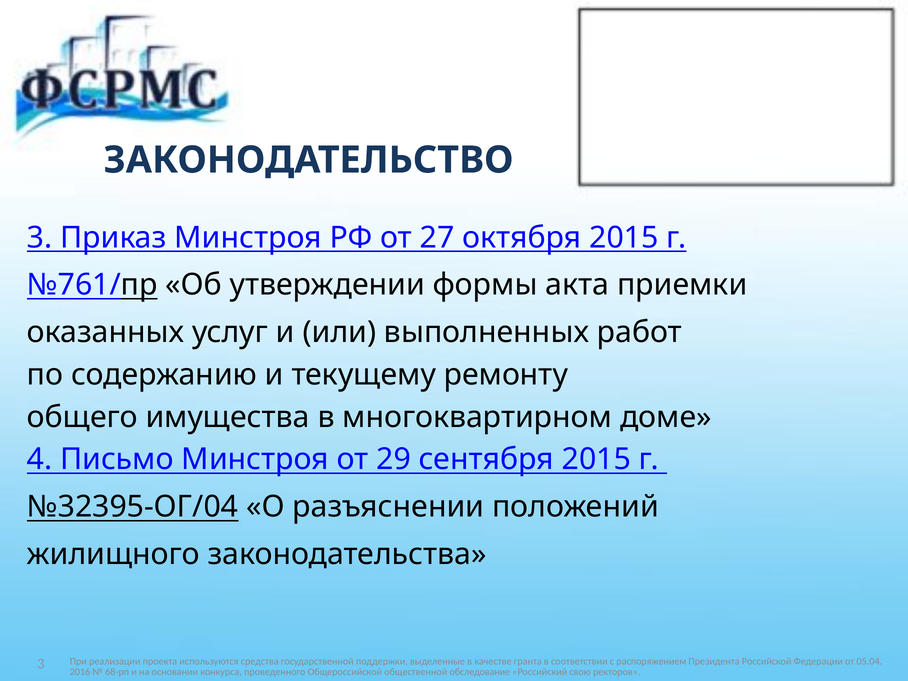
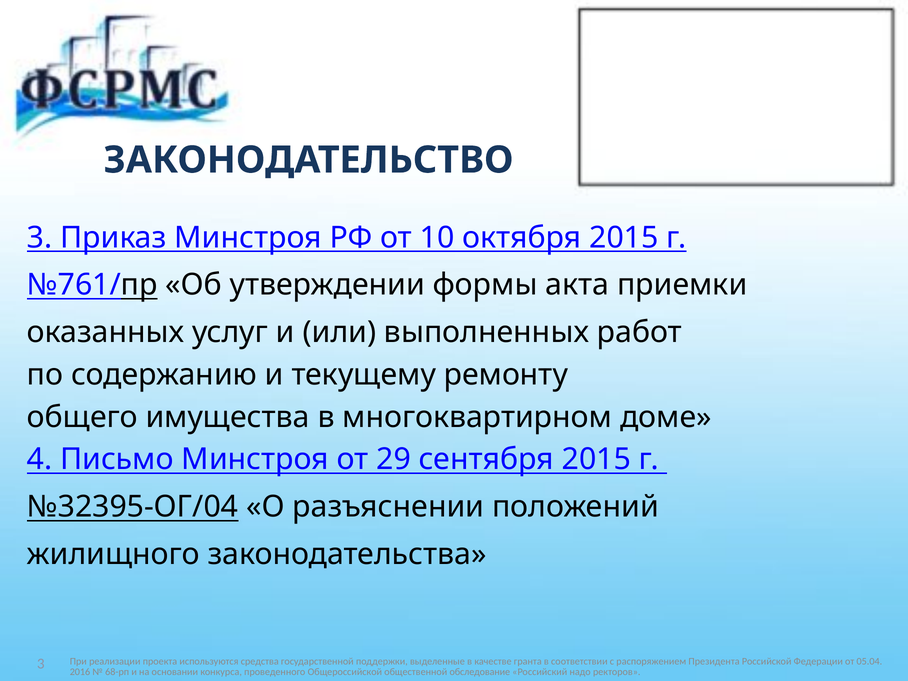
27: 27 -> 10
свою: свою -> надо
